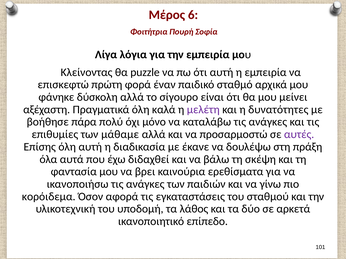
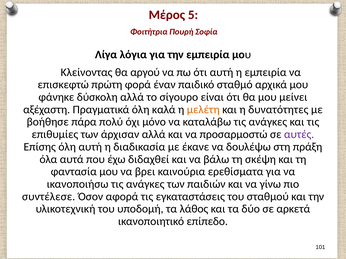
6: 6 -> 5
puzzle: puzzle -> αργού
μελέτη colour: purple -> orange
μάθαμε: μάθαμε -> άρχισαν
κορόιδεμα: κορόιδεμα -> συντέλεσε
